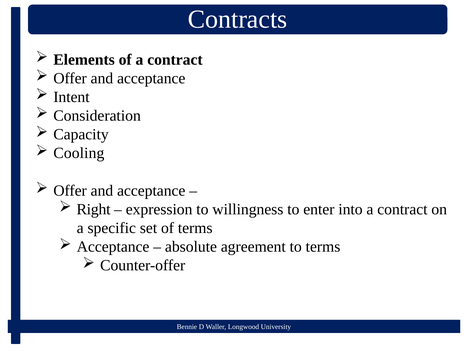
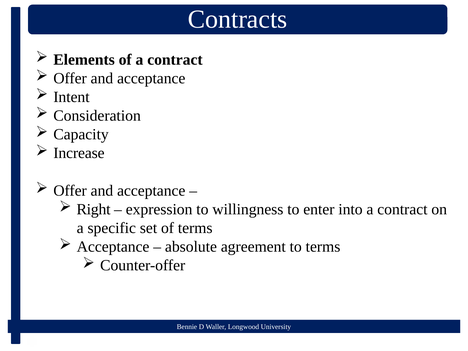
Cooling: Cooling -> Increase
